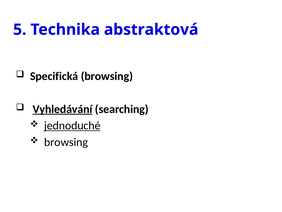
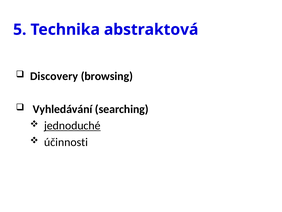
Specifická: Specifická -> Discovery
Vyhledávání underline: present -> none
browsing at (66, 142): browsing -> účinnosti
